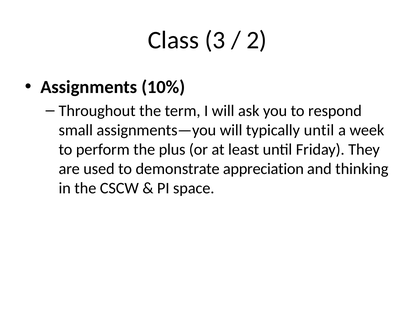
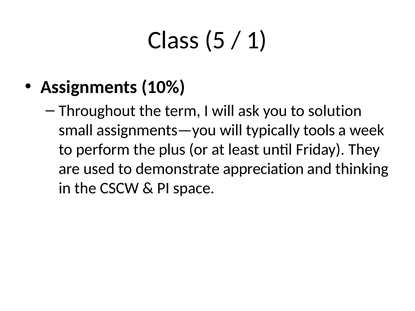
3: 3 -> 5
2: 2 -> 1
respond: respond -> solution
typically until: until -> tools
